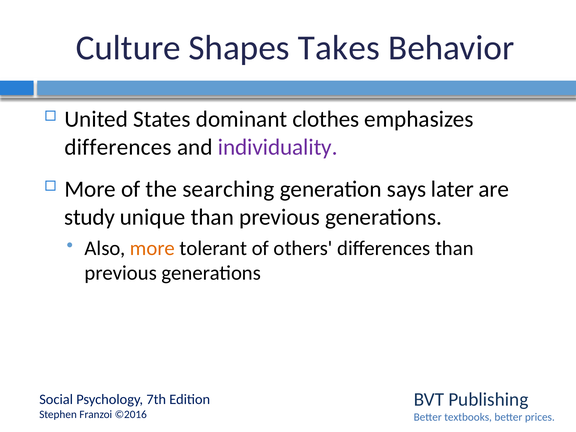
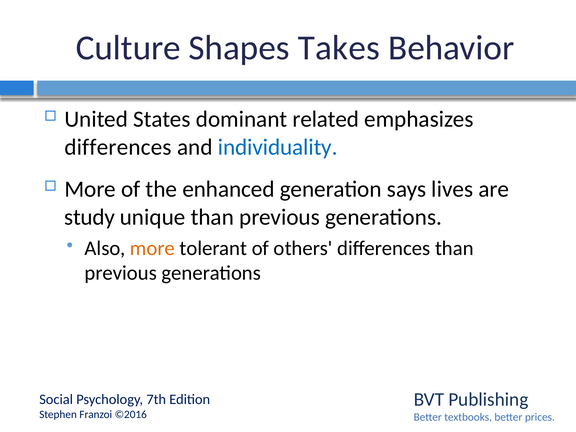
clothes: clothes -> related
individuality colour: purple -> blue
searching: searching -> enhanced
later: later -> lives
